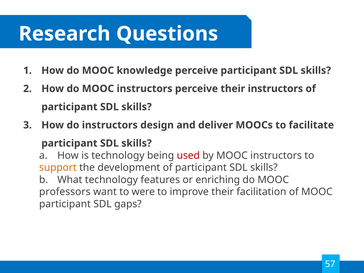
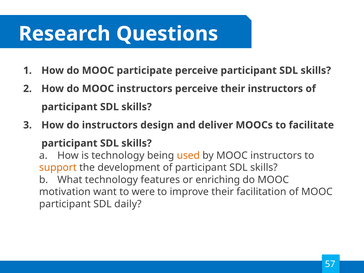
knowledge: knowledge -> participate
used colour: red -> orange
professors: professors -> motivation
gaps: gaps -> daily
